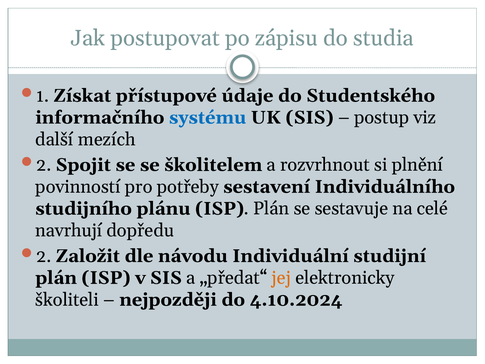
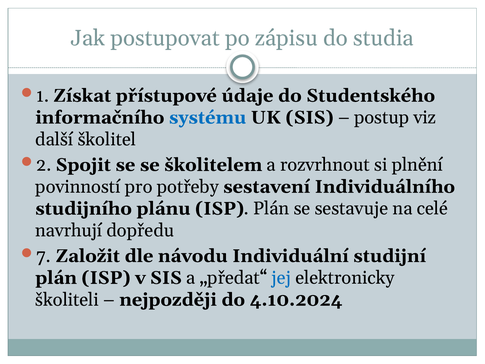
mezích: mezích -> školitel
2 at (44, 256): 2 -> 7
jej colour: orange -> blue
